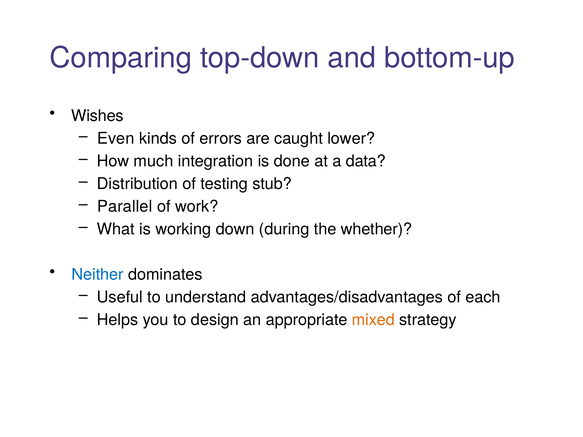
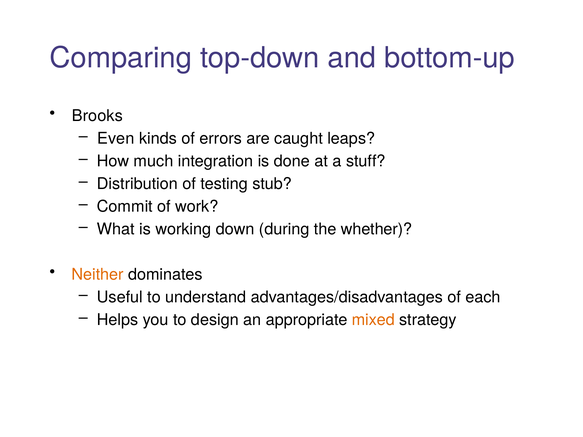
Wishes: Wishes -> Brooks
lower: lower -> leaps
data: data -> stuff
Parallel: Parallel -> Commit
Neither colour: blue -> orange
